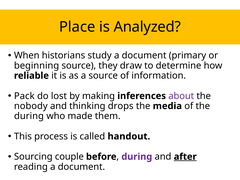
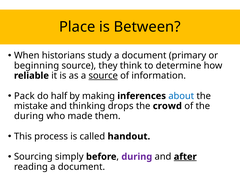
Analyzed: Analyzed -> Between
draw: draw -> think
source at (103, 76) underline: none -> present
lost: lost -> half
about colour: purple -> blue
nobody: nobody -> mistake
media: media -> crowd
couple: couple -> simply
